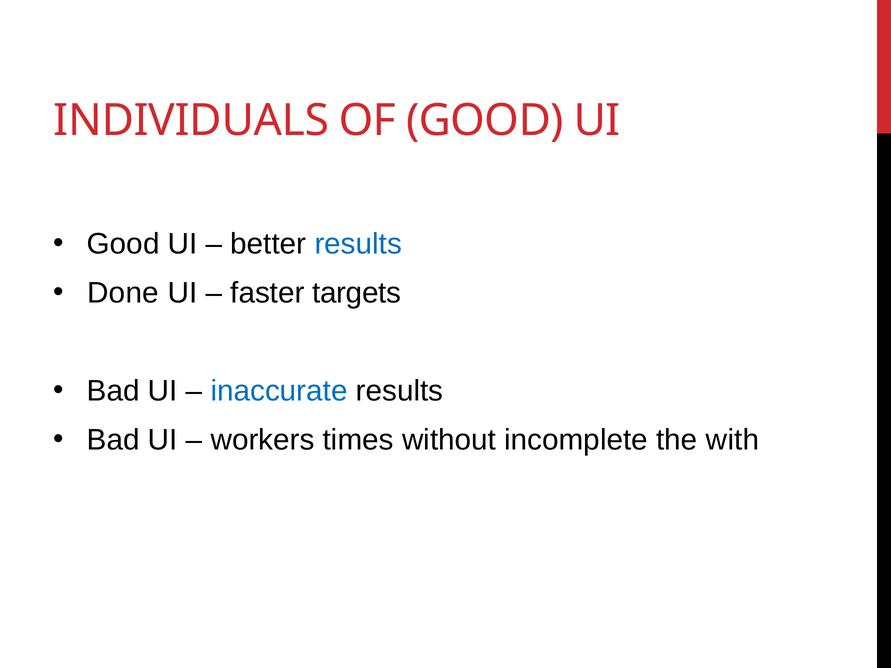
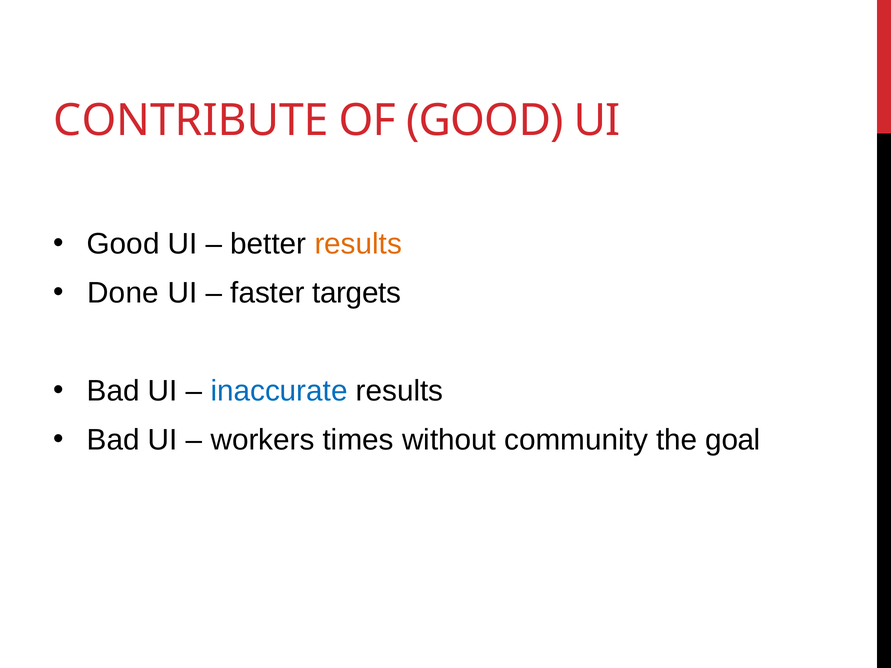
INDIVIDUALS: INDIVIDUALS -> CONTRIBUTE
results at (358, 244) colour: blue -> orange
incomplete: incomplete -> community
with: with -> goal
